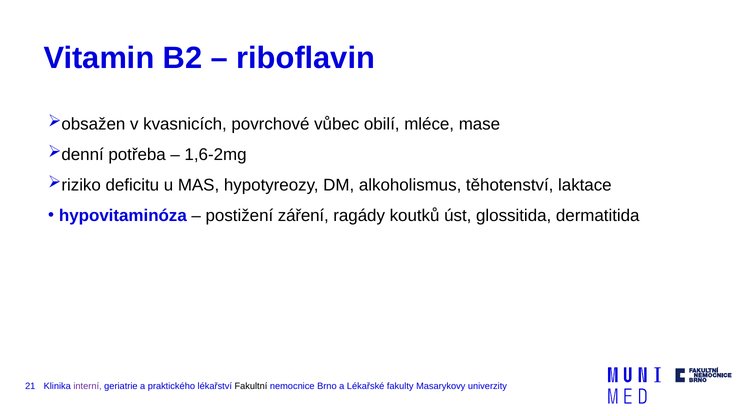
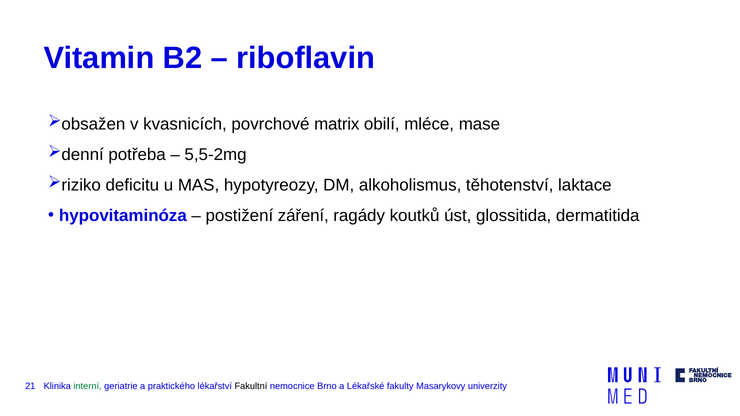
vůbec: vůbec -> matrix
1,6-2mg: 1,6-2mg -> 5,5-2mg
interní colour: purple -> green
